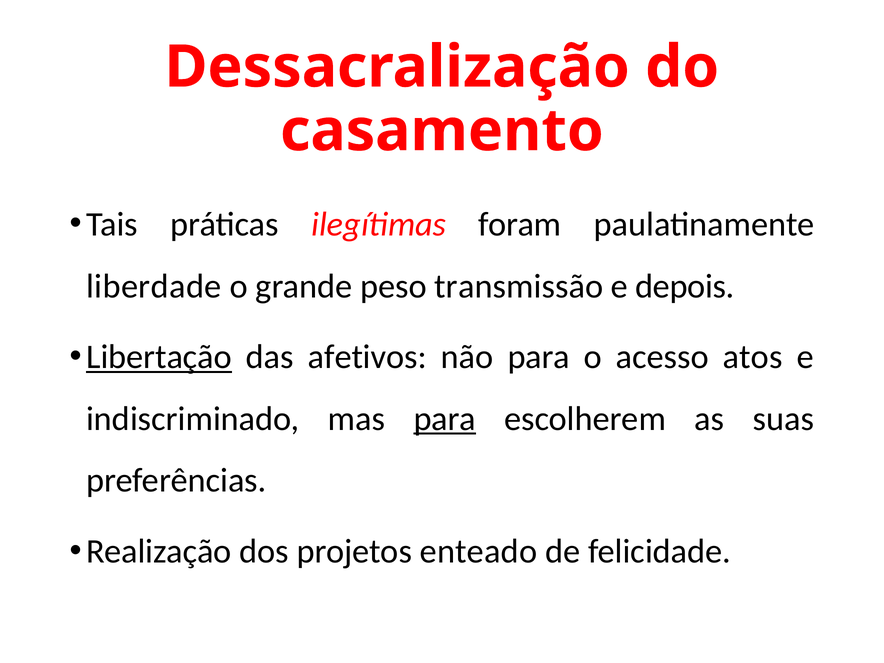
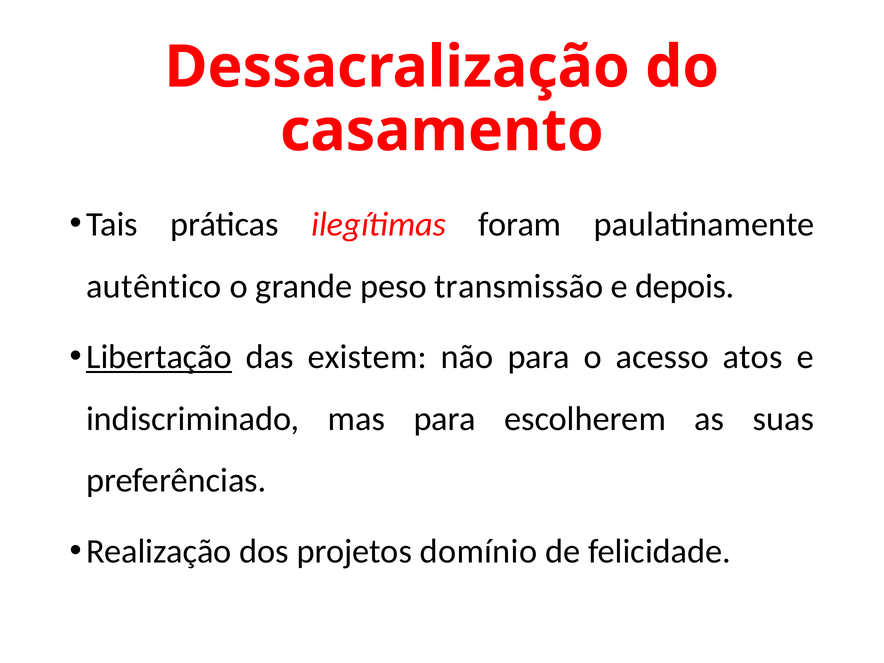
liberdade: liberdade -> autêntico
afetivos: afetivos -> existem
para at (445, 419) underline: present -> none
enteado: enteado -> domínio
